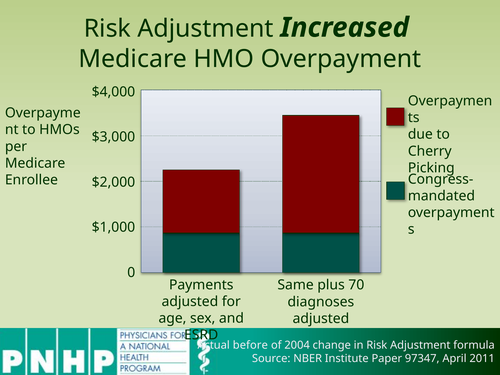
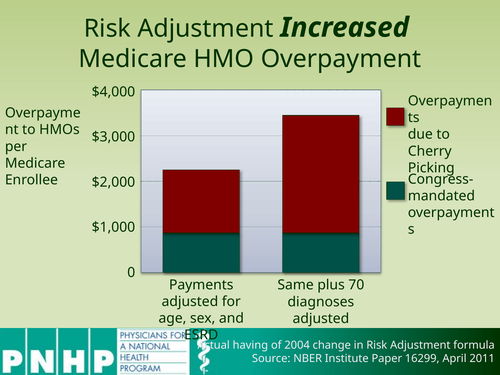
before: before -> having
97347: 97347 -> 16299
